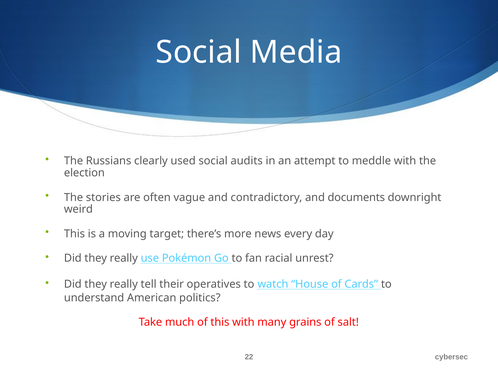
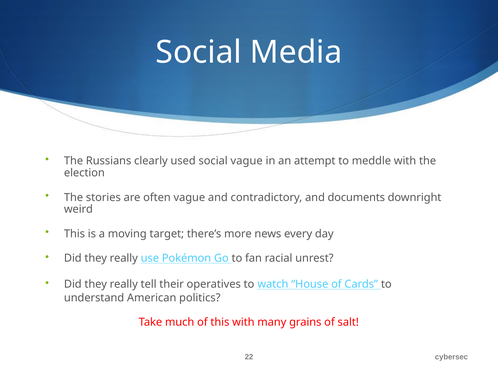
social audits: audits -> vague
